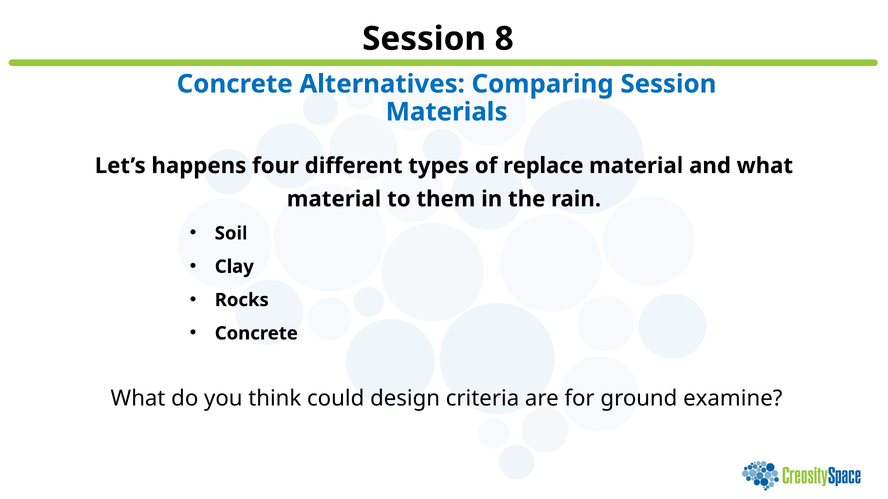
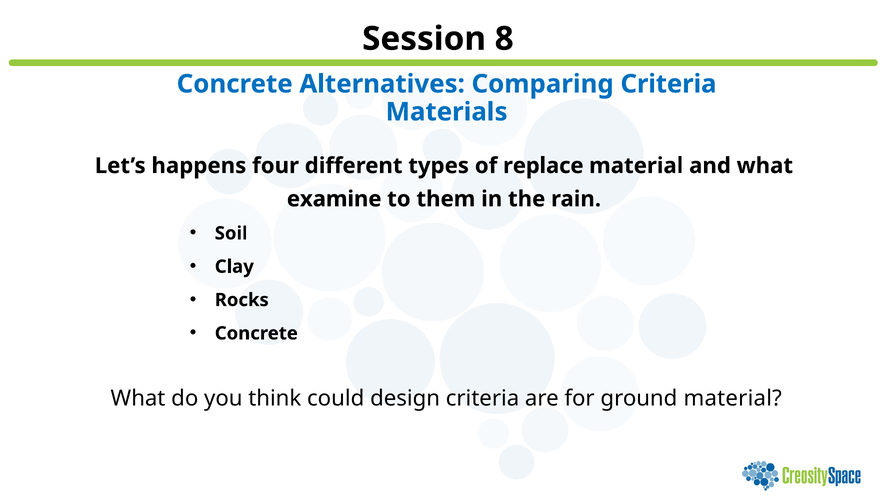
Comparing Session: Session -> Criteria
material at (334, 199): material -> examine
ground examine: examine -> material
